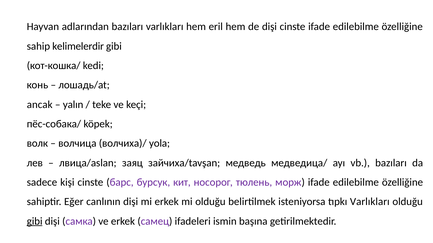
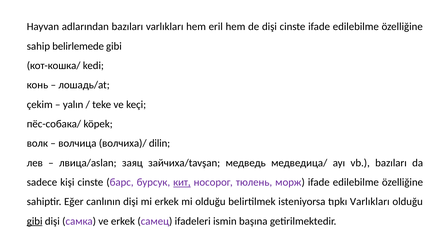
kelimelerdir: kelimelerdir -> belirlemede
ancak: ancak -> çekim
yola: yola -> dilin
кит underline: none -> present
